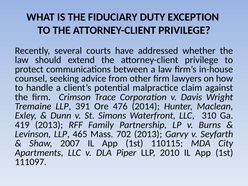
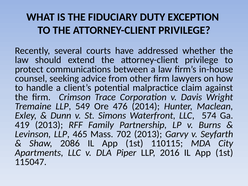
391: 391 -> 549
310: 310 -> 574
2007: 2007 -> 2086
2010: 2010 -> 2016
111097: 111097 -> 115047
